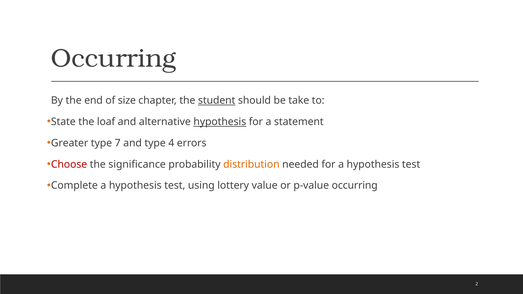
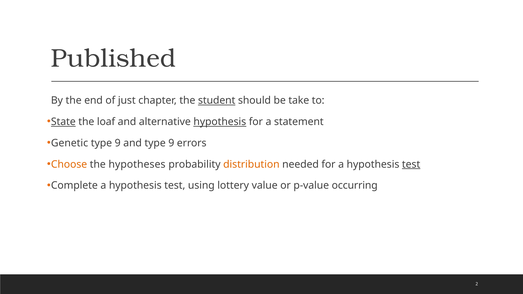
Occurring at (114, 59): Occurring -> Published
size: size -> just
State underline: none -> present
Greater: Greater -> Genetic
7 at (118, 143): 7 -> 9
and type 4: 4 -> 9
Choose colour: red -> orange
significance: significance -> hypotheses
test at (411, 164) underline: none -> present
